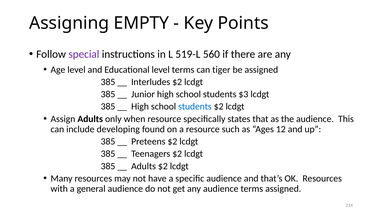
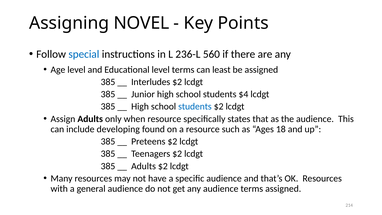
EMPTY: EMPTY -> NOVEL
special colour: purple -> blue
519-L: 519-L -> 236-L
tiger: tiger -> least
$3: $3 -> $4
12: 12 -> 18
